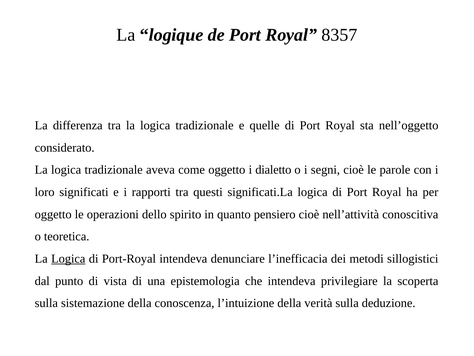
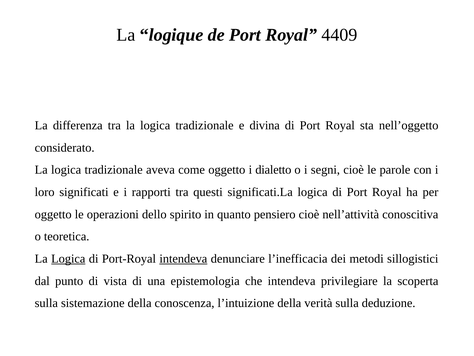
8357: 8357 -> 4409
quelle: quelle -> divina
intendeva at (183, 258) underline: none -> present
